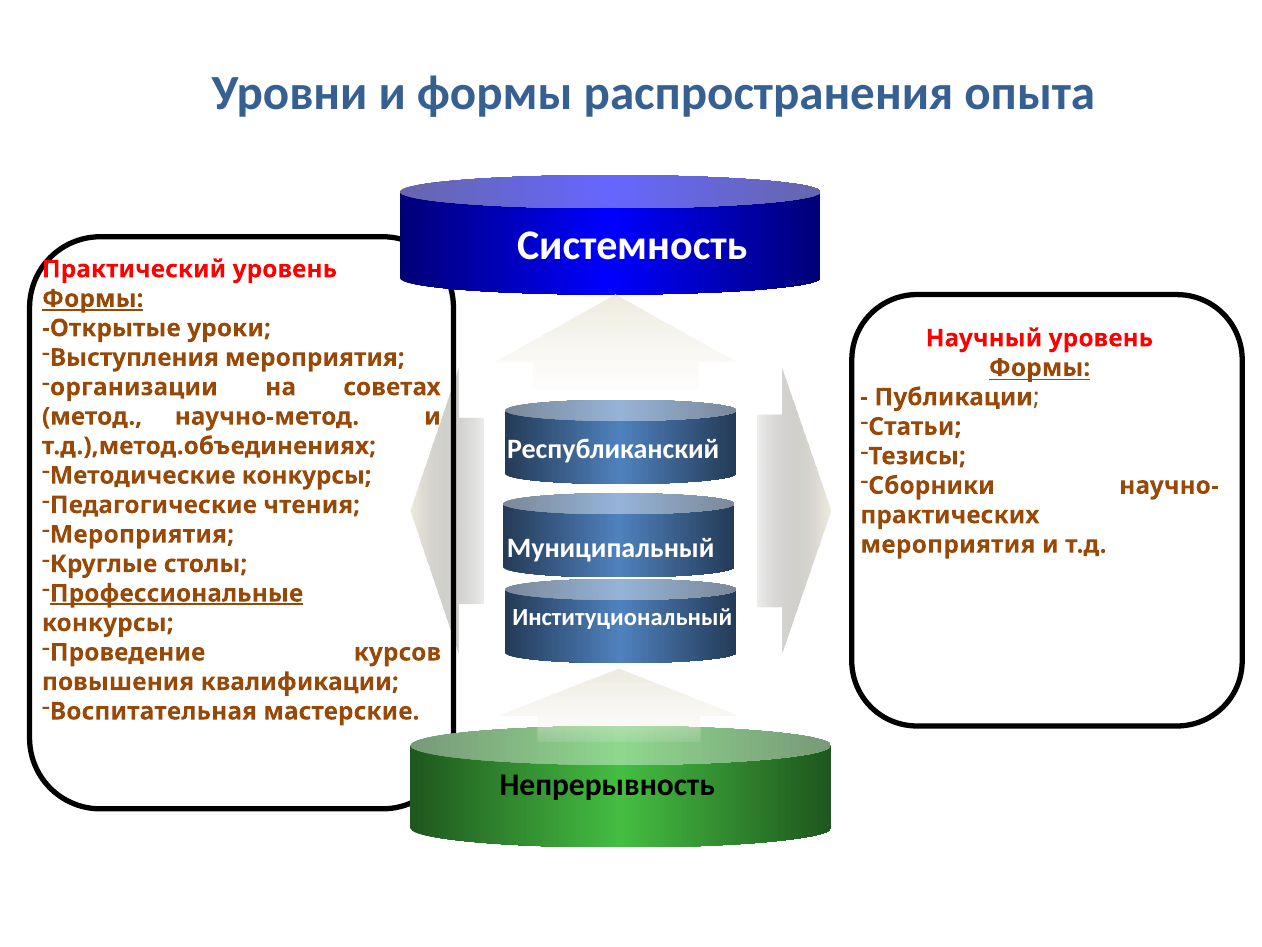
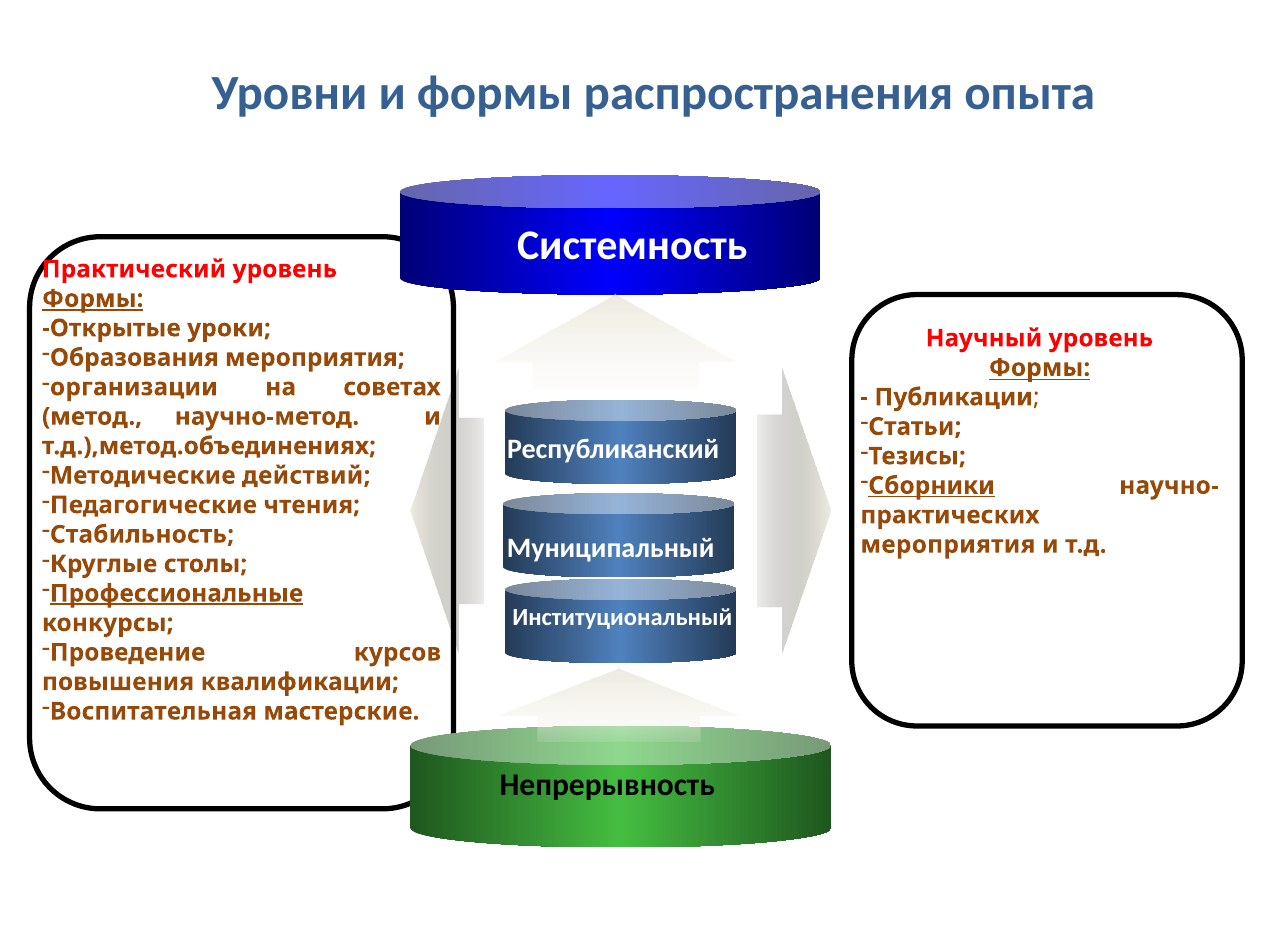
Выступления: Выступления -> Образования
Методические конкурсы: конкурсы -> действий
Сборники underline: none -> present
Мероприятия at (142, 534): Мероприятия -> Стабильность
